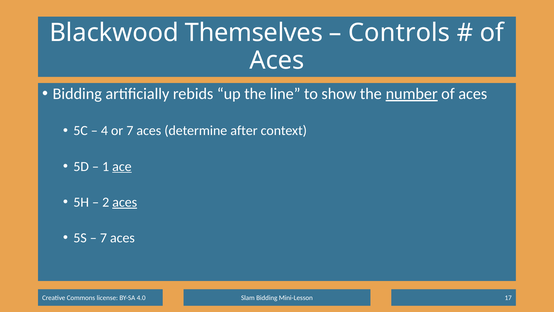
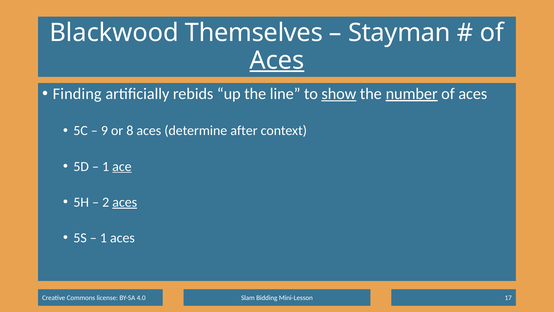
Controls: Controls -> Stayman
Aces at (277, 60) underline: none -> present
Bidding at (77, 94): Bidding -> Finding
show underline: none -> present
4: 4 -> 9
or 7: 7 -> 8
7 at (103, 238): 7 -> 1
